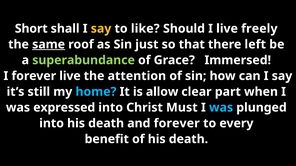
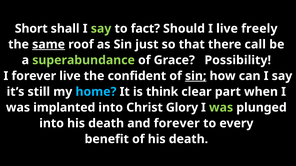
say at (101, 29) colour: yellow -> light green
like: like -> fact
left: left -> call
Immersed: Immersed -> Possibility
attention: attention -> confident
sin at (196, 76) underline: none -> present
allow: allow -> think
expressed: expressed -> implanted
Must: Must -> Glory
was at (221, 108) colour: light blue -> light green
